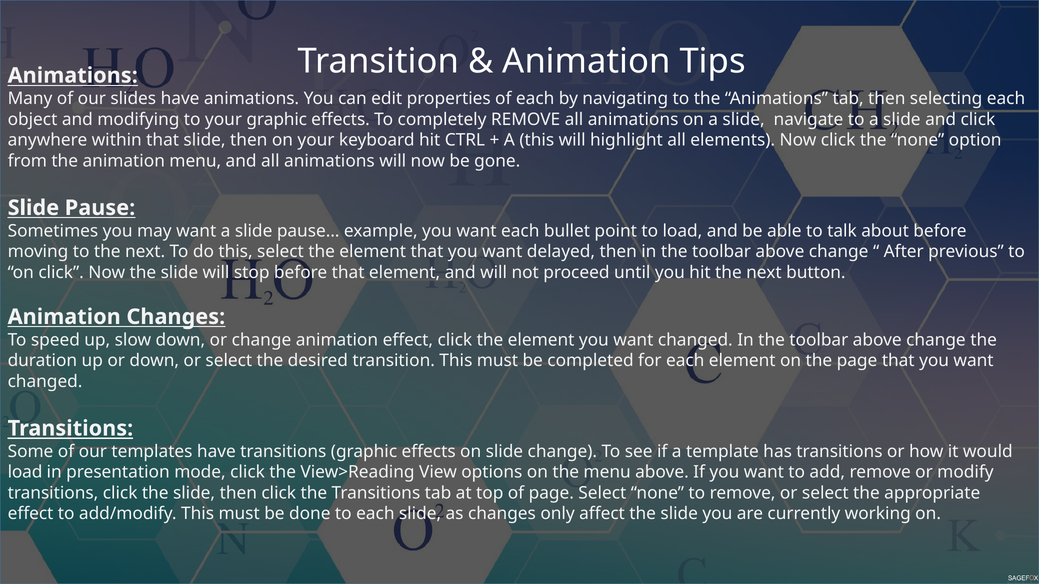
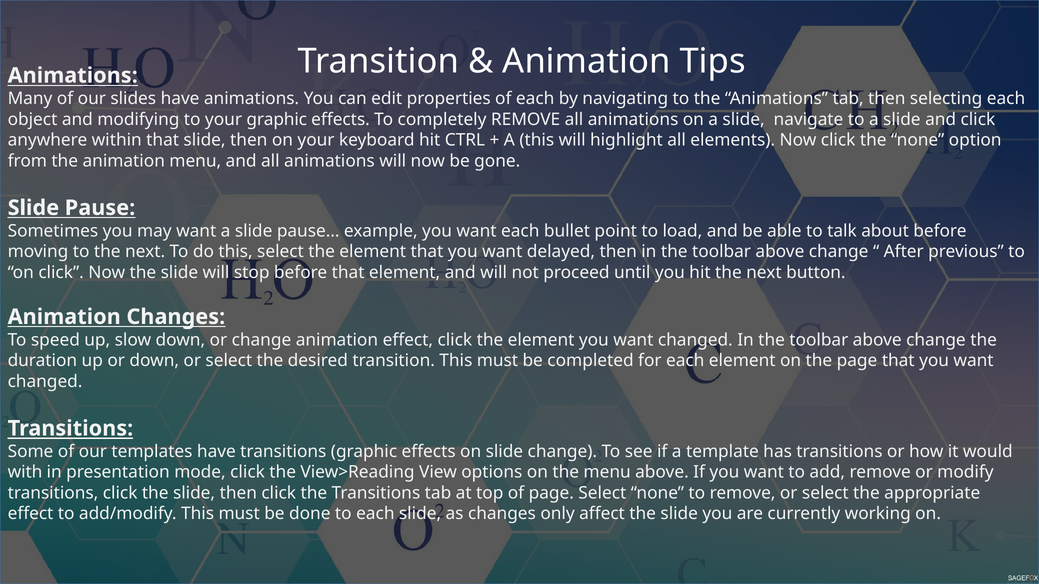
load at (25, 473): load -> with
